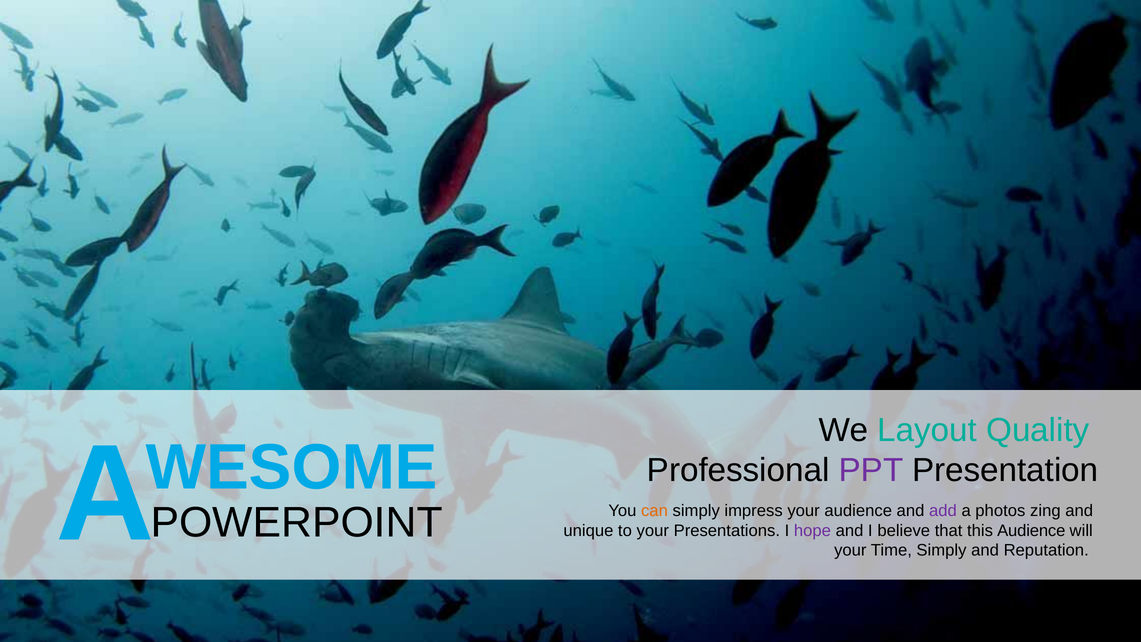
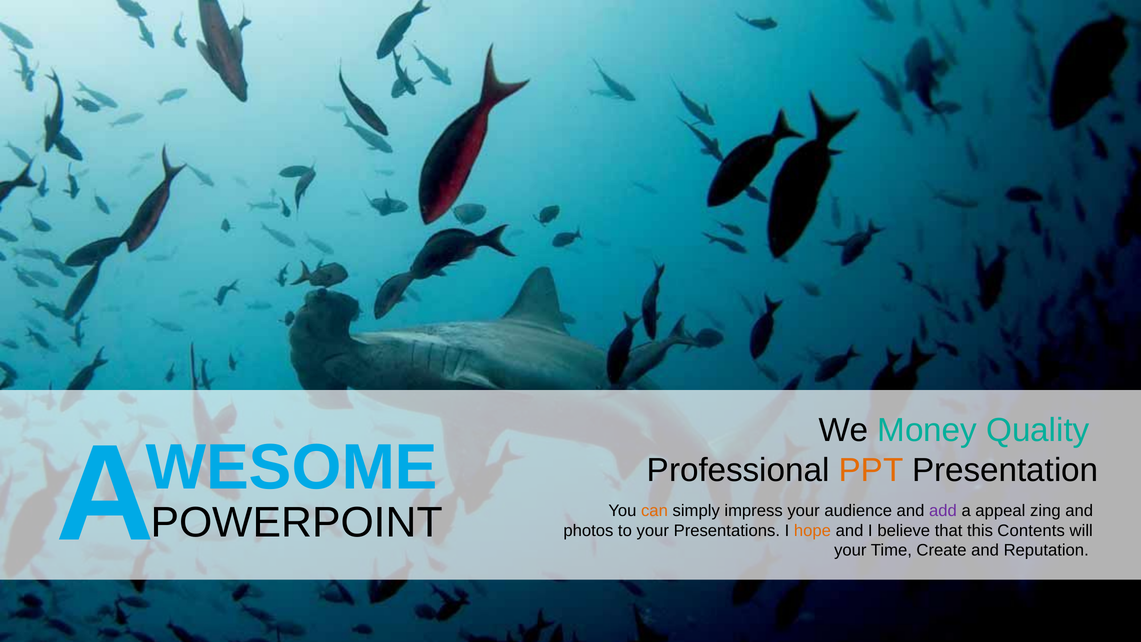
Layout: Layout -> Money
photos: photos -> appeal
PPT colour: purple -> orange
unique: unique -> photos
hope colour: purple -> orange
this Audience: Audience -> Contents
Time Simply: Simply -> Create
